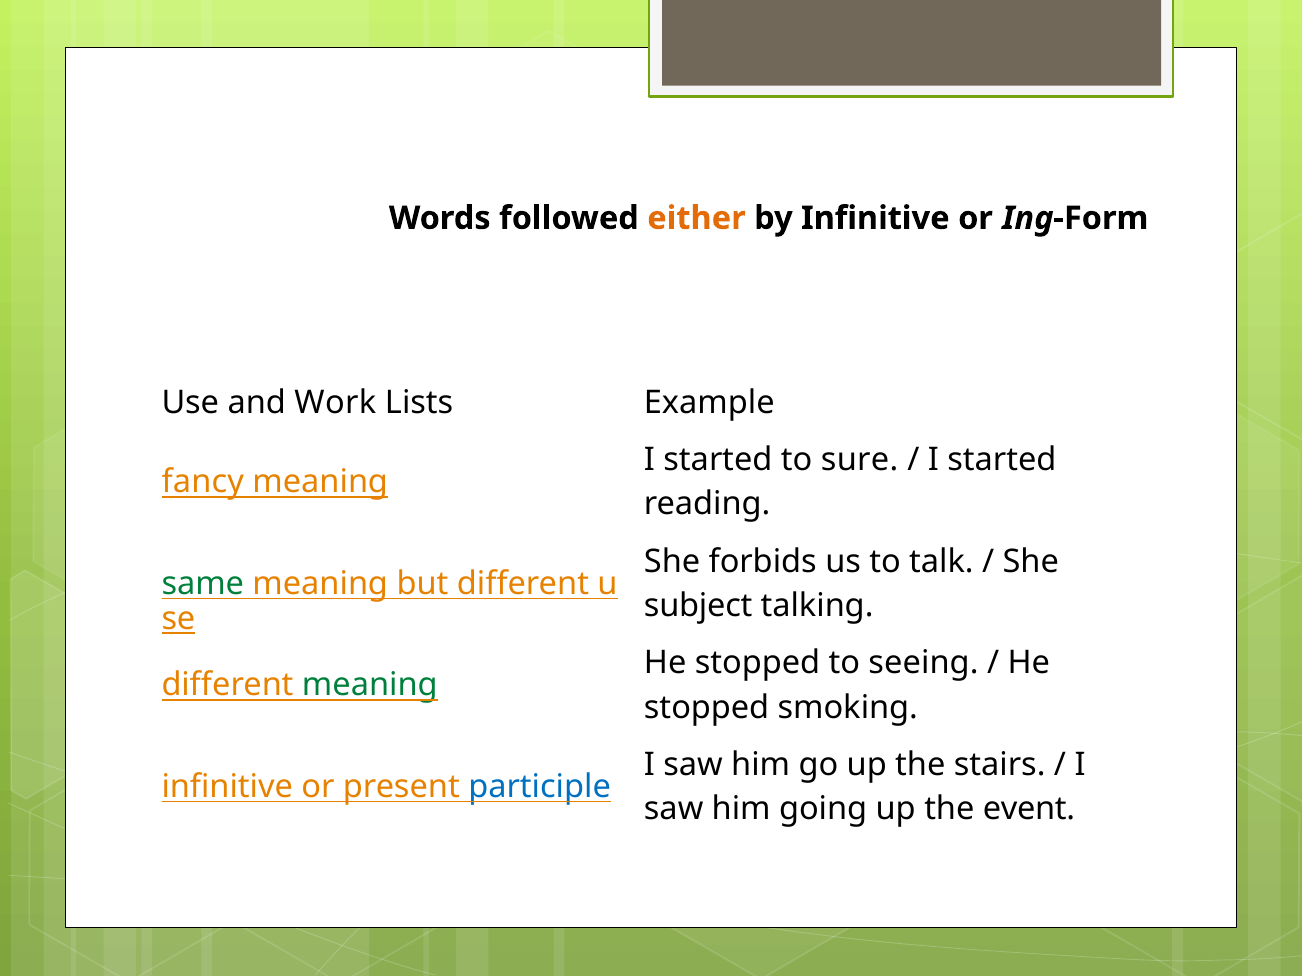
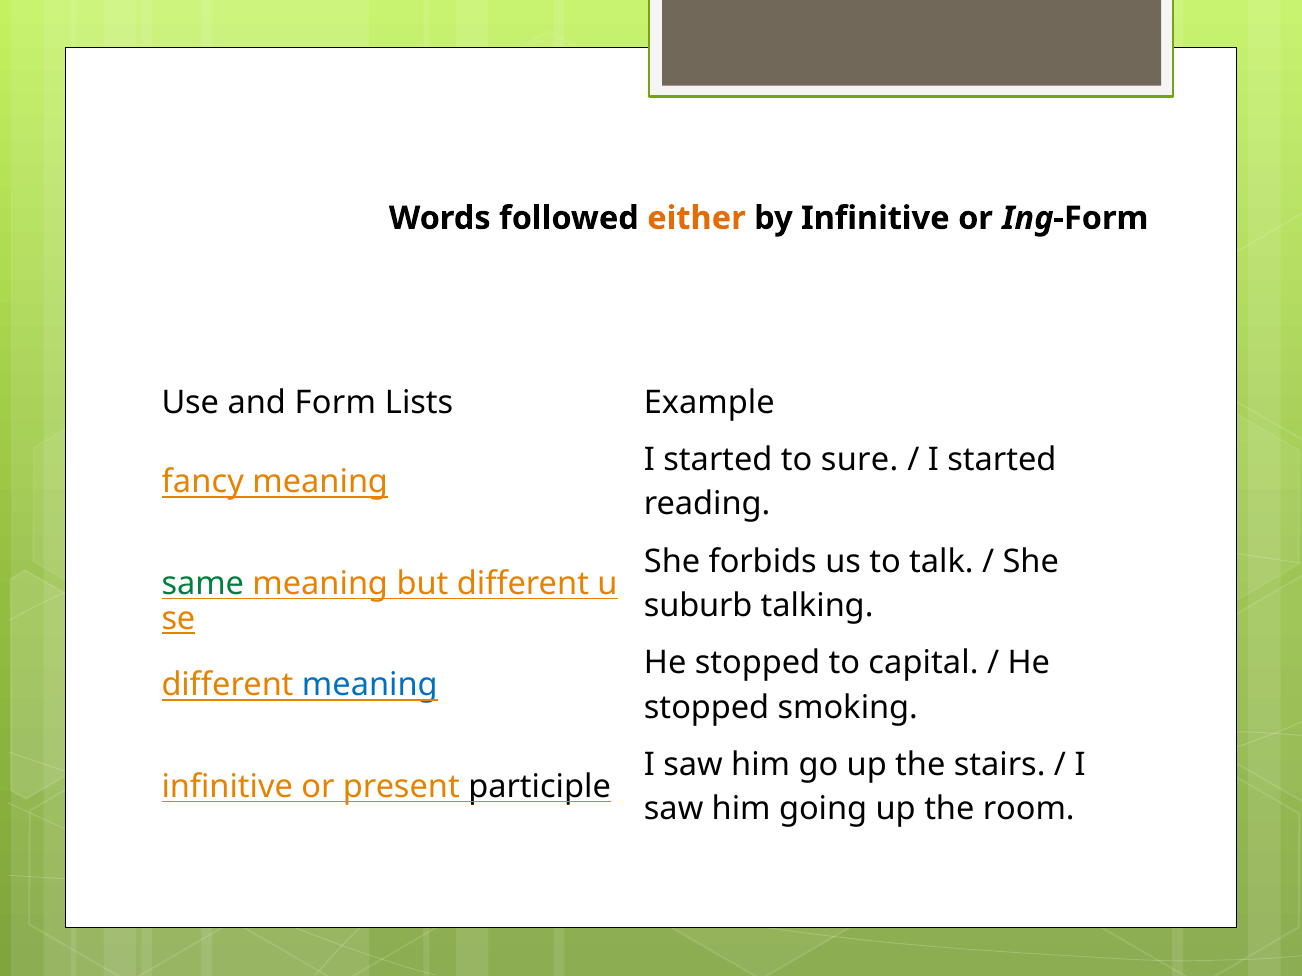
Work: Work -> Form
subject: subject -> suburb
seeing: seeing -> capital
meaning at (370, 686) colour: green -> blue
participle colour: blue -> black
event: event -> room
